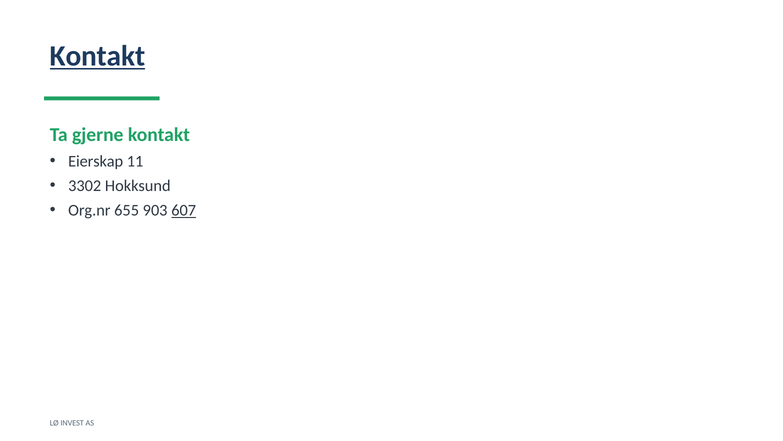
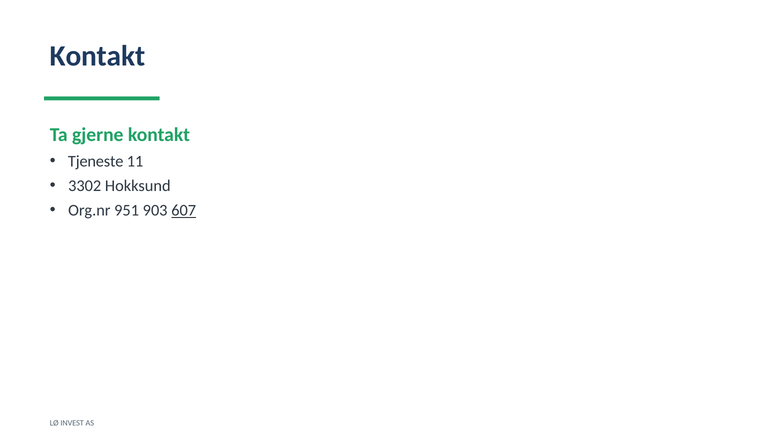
Kontakt at (98, 56) underline: present -> none
Eierskap: Eierskap -> Tjeneste
655: 655 -> 951
